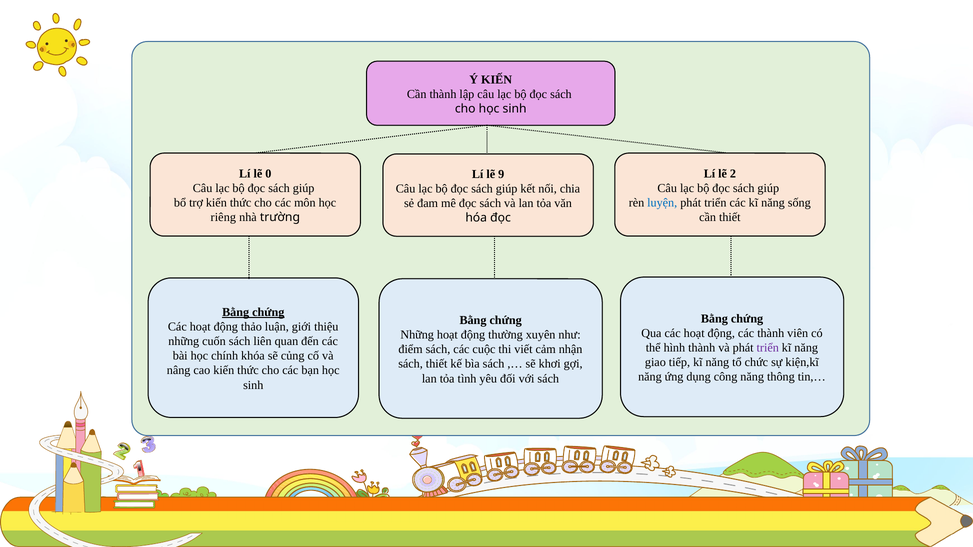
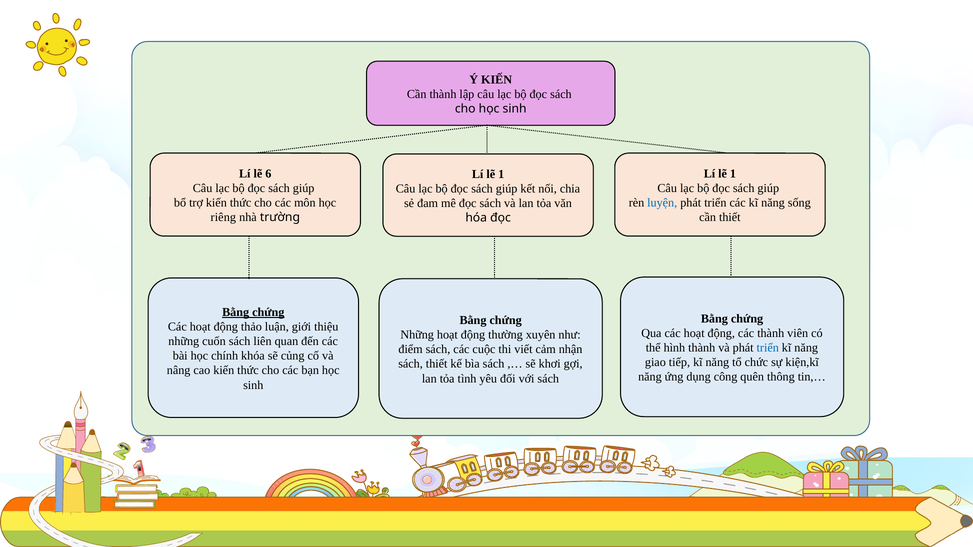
0: 0 -> 6
2 at (733, 174): 2 -> 1
9 at (501, 174): 9 -> 1
triển at (768, 348) colour: purple -> blue
công năng: năng -> quên
